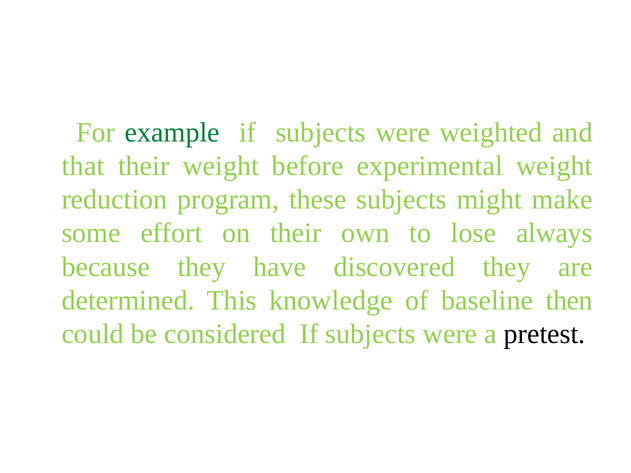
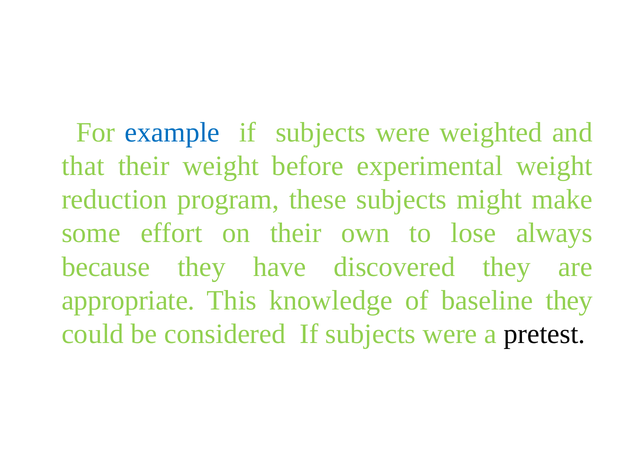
example colour: green -> blue
determined: determined -> appropriate
baseline then: then -> they
